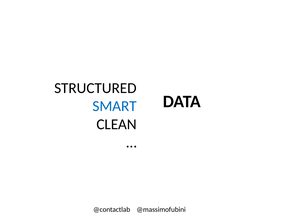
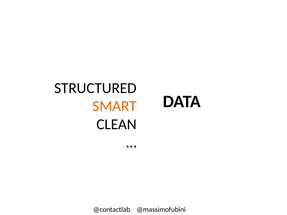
SMART colour: blue -> orange
